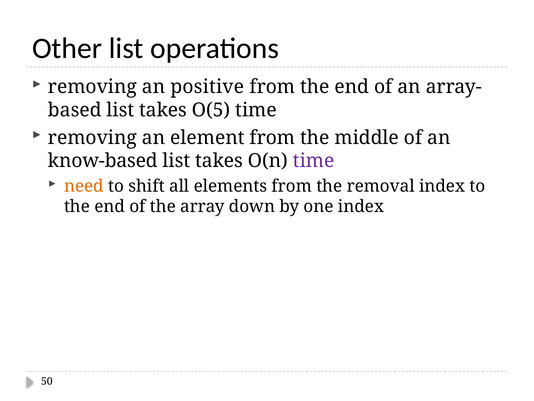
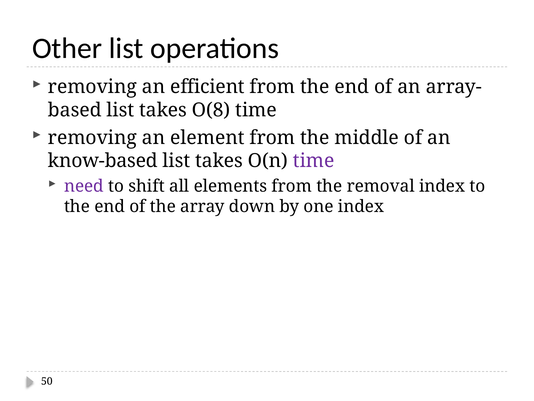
positive: positive -> efficient
O(5: O(5 -> O(8
need colour: orange -> purple
